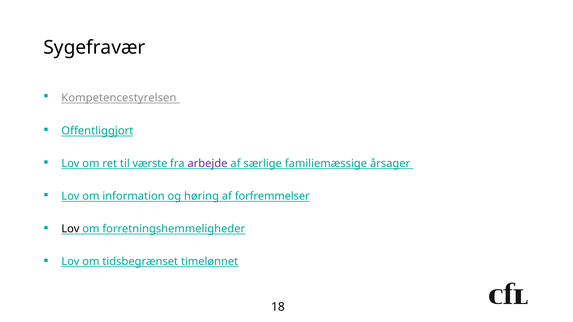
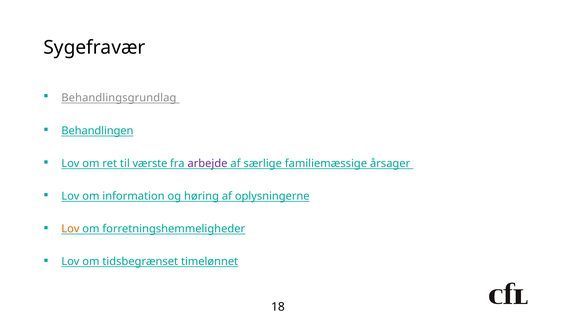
Kompetencestyrelsen: Kompetencestyrelsen -> Behandlingsgrundlag
Offentliggjort: Offentliggjort -> Behandlingen
forfremmelser: forfremmelser -> oplysningerne
Lov at (70, 229) colour: black -> orange
